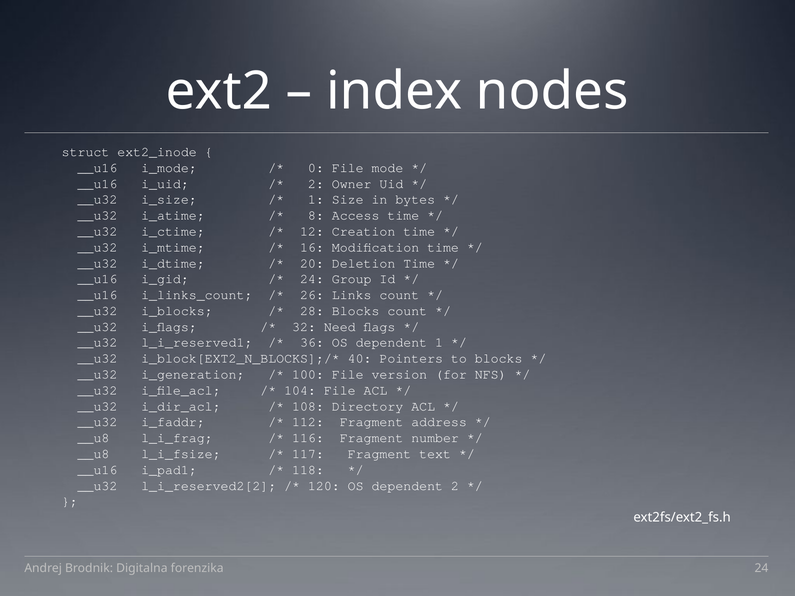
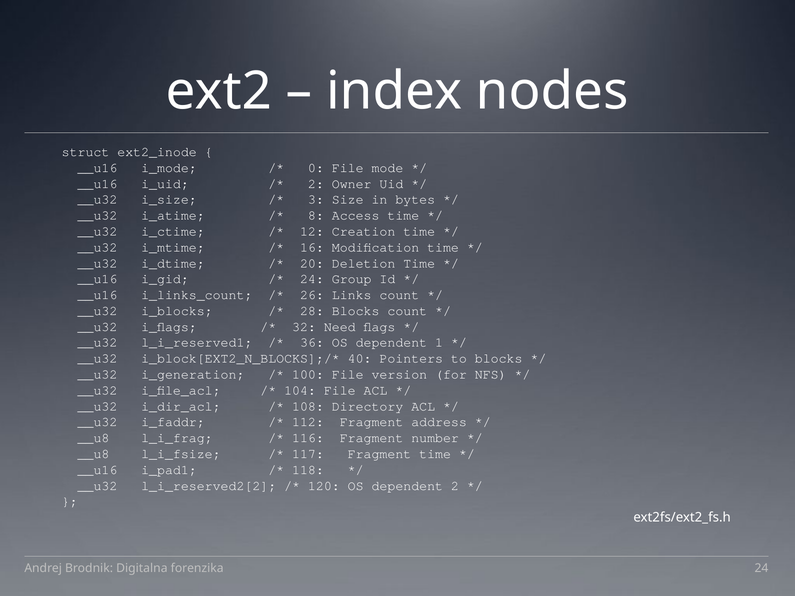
1 at (316, 200): 1 -> 3
Fragment text: text -> time
